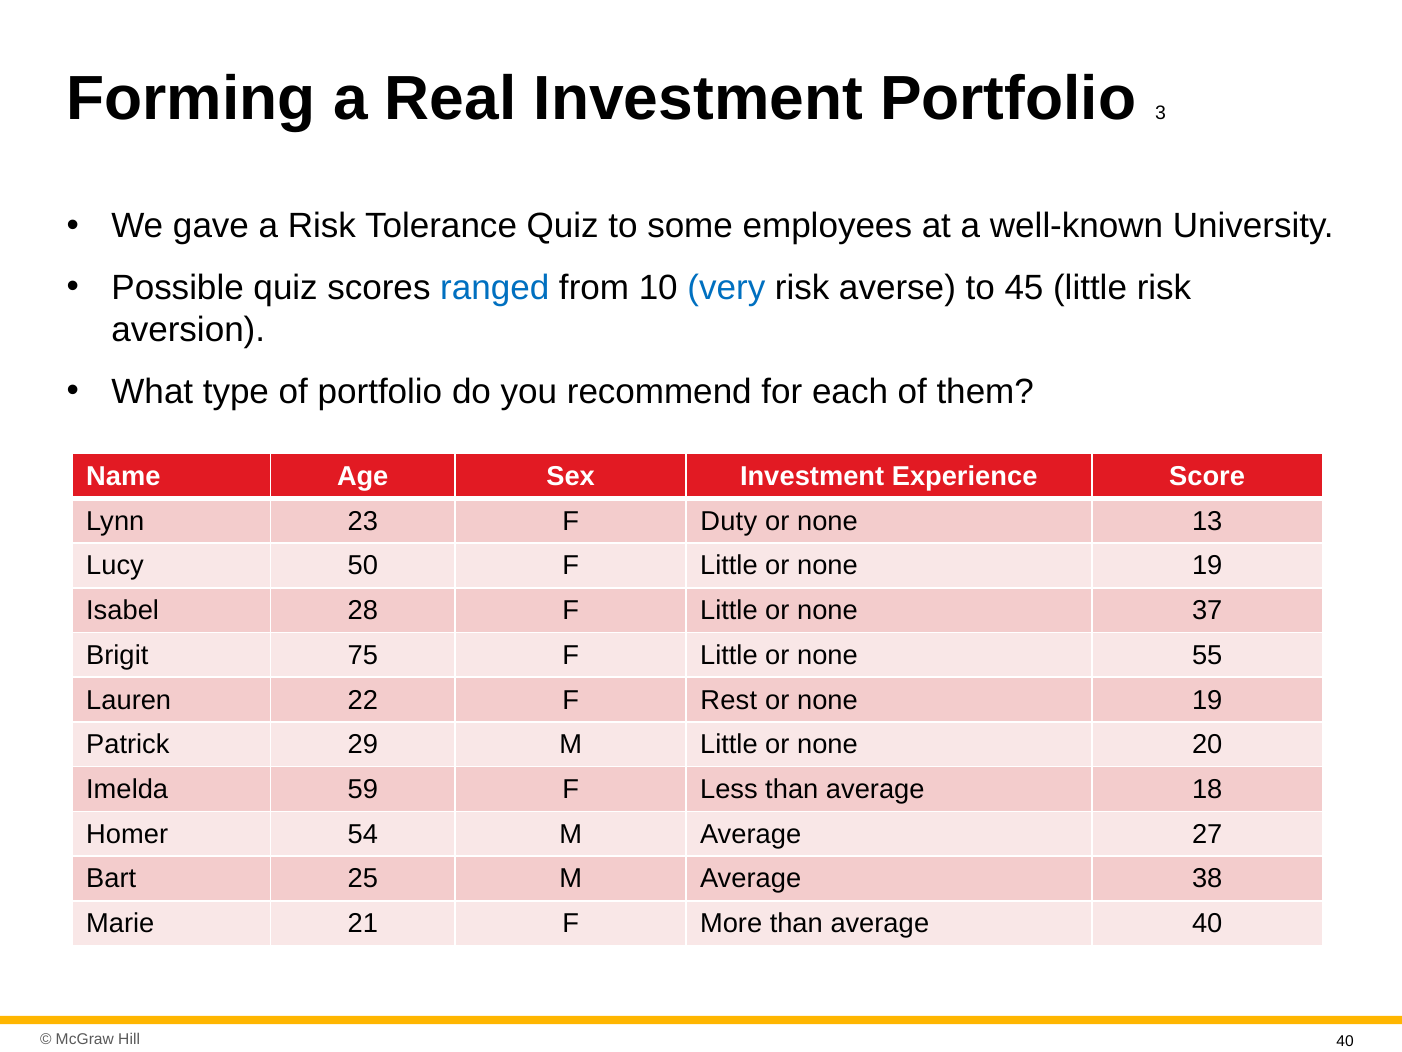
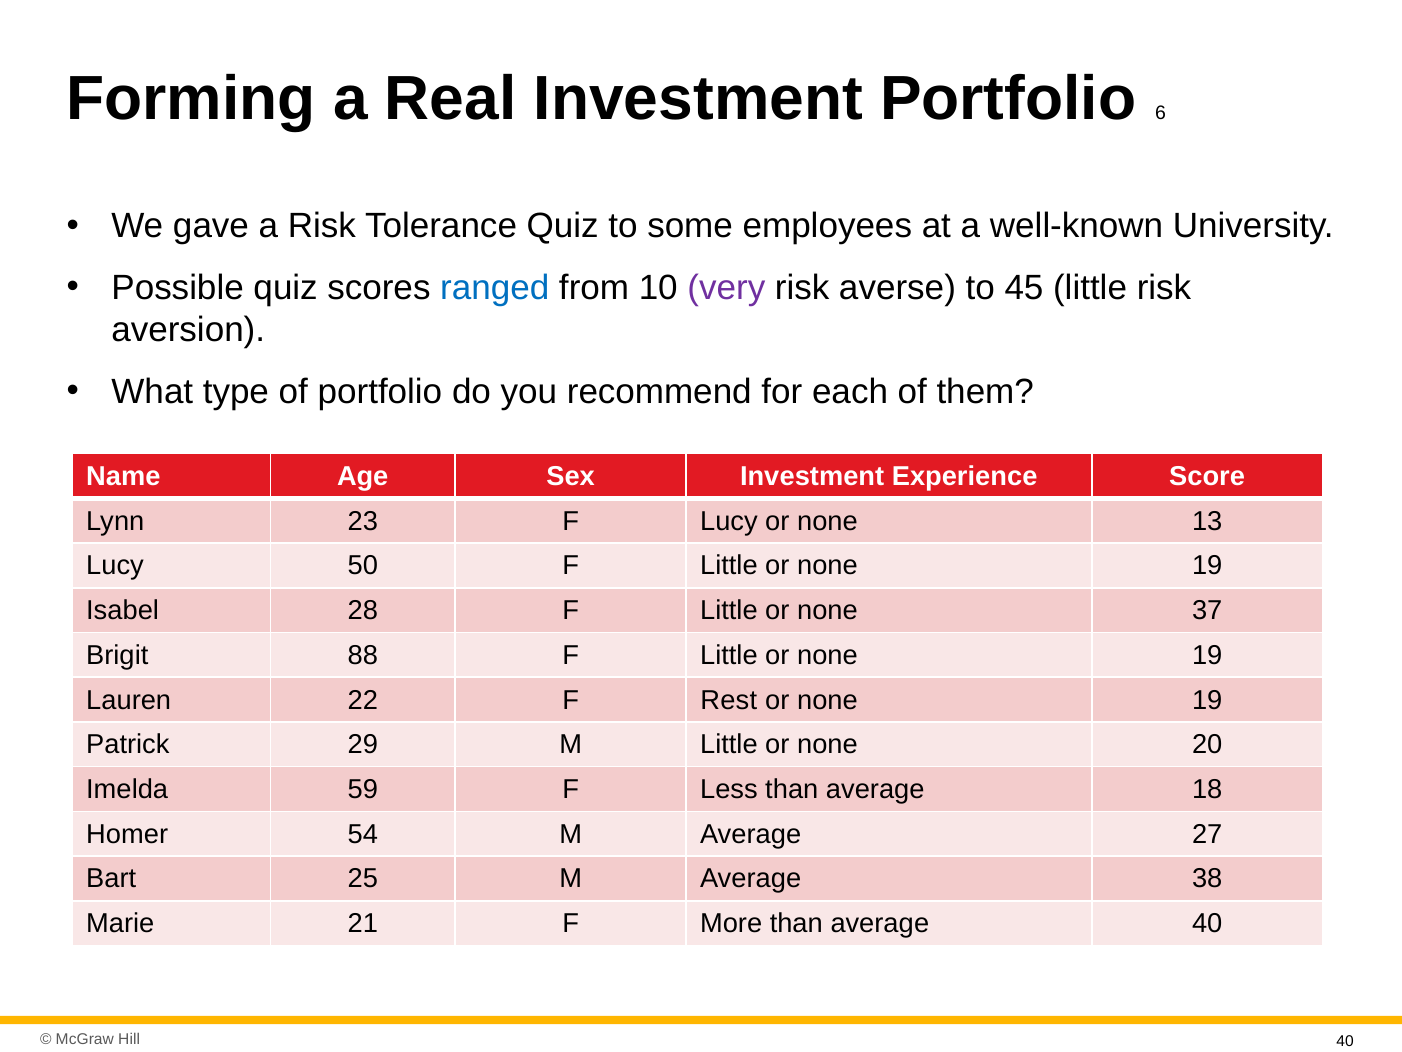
3: 3 -> 6
very colour: blue -> purple
F Duty: Duty -> Lucy
75: 75 -> 88
55 at (1207, 655): 55 -> 19
